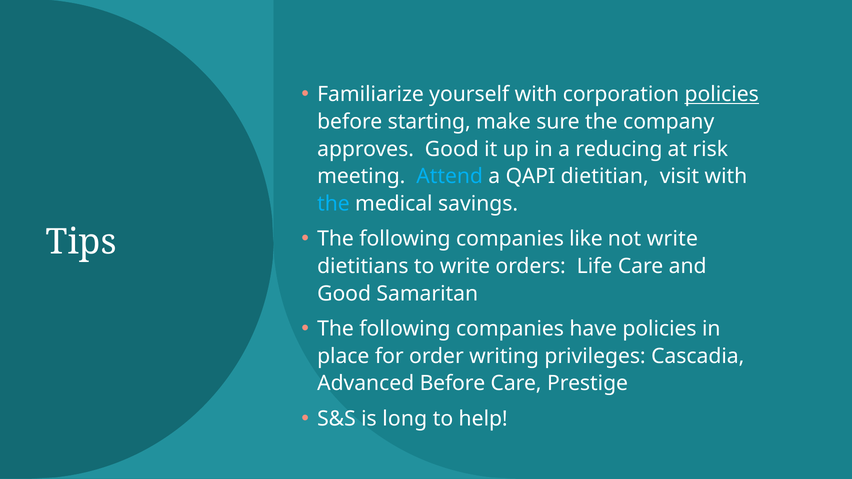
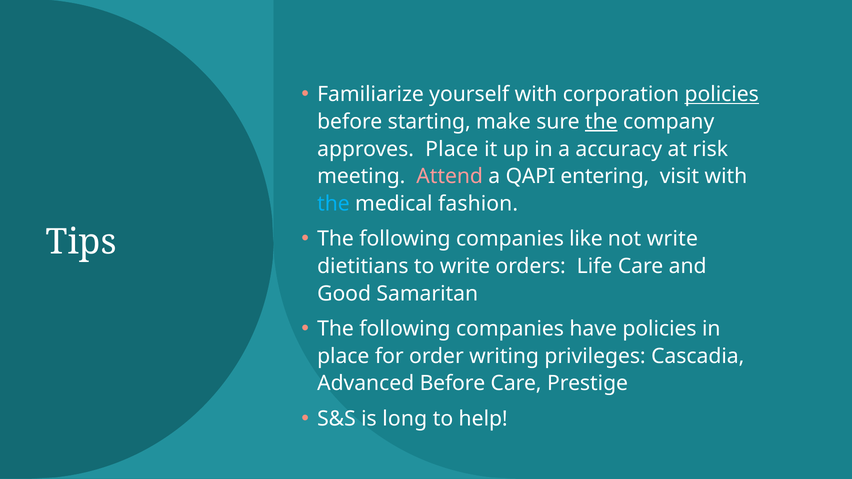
the at (601, 122) underline: none -> present
approves Good: Good -> Place
reducing: reducing -> accuracy
Attend colour: light blue -> pink
dietitian: dietitian -> entering
savings: savings -> fashion
